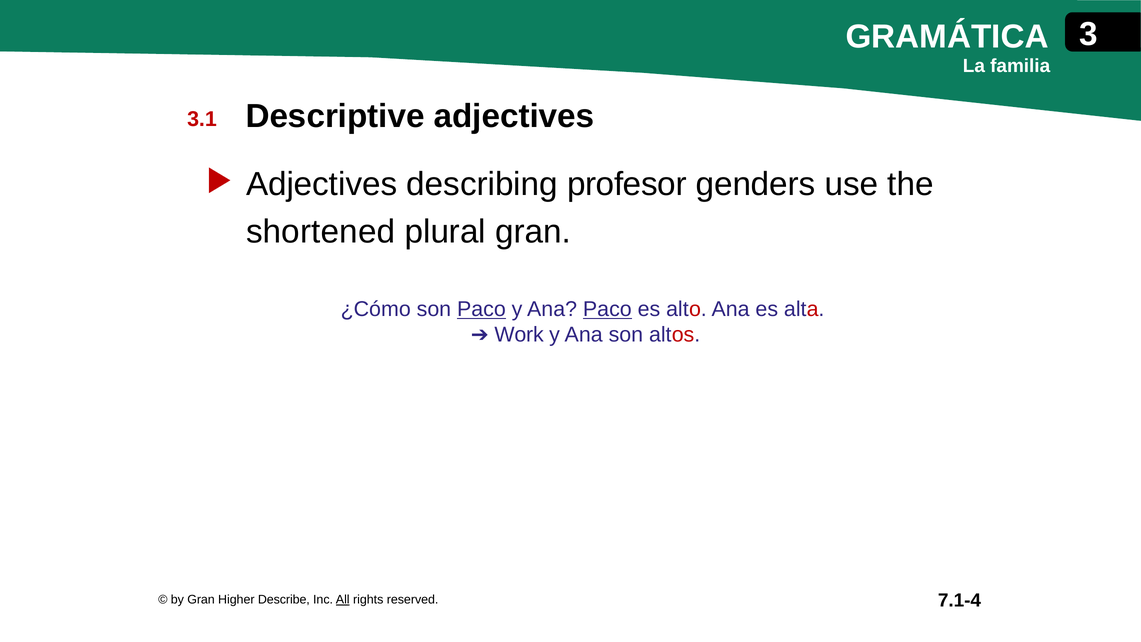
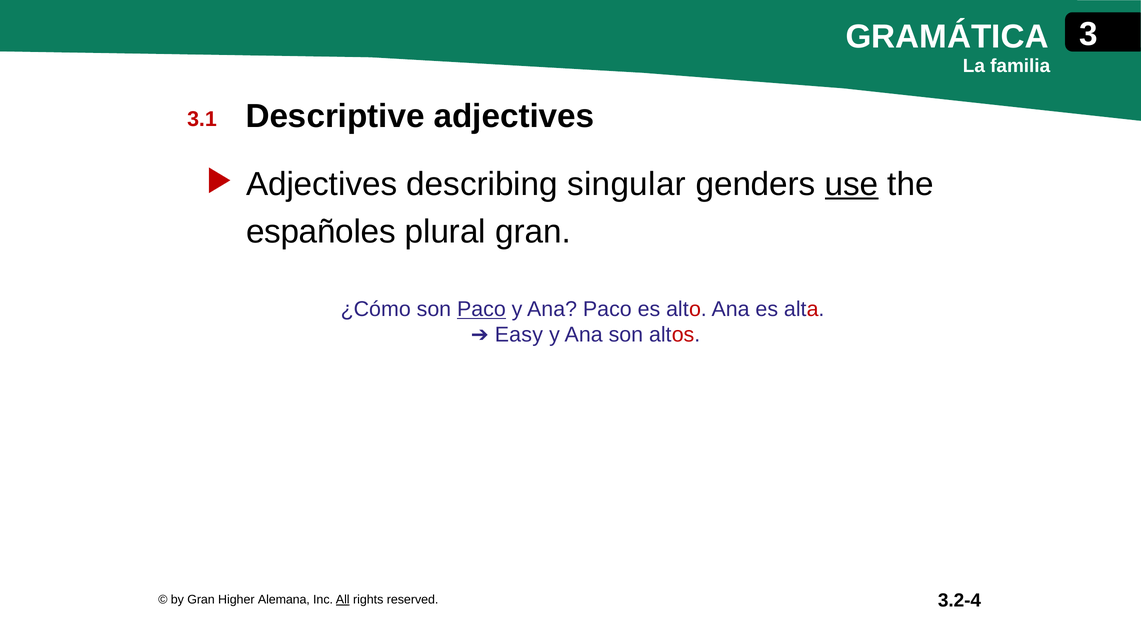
profesor: profesor -> singular
use underline: none -> present
shortened: shortened -> españoles
Paco at (607, 309) underline: present -> none
Work: Work -> Easy
Describe: Describe -> Alemana
7.1-4: 7.1-4 -> 3.2-4
